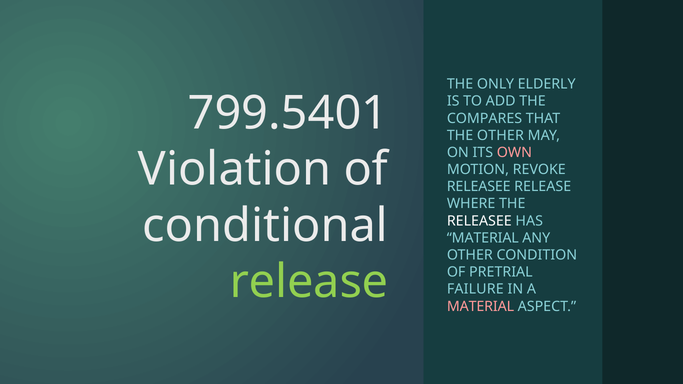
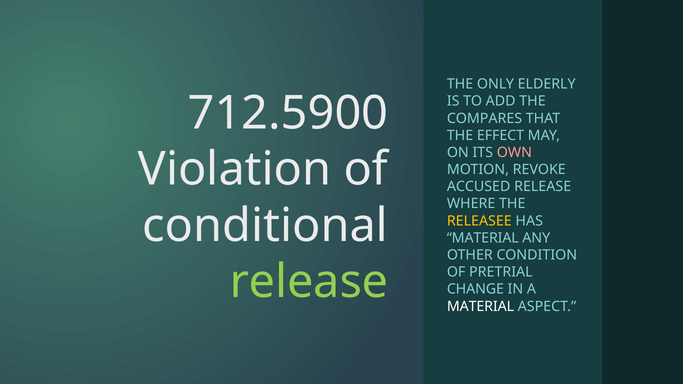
799.5401: 799.5401 -> 712.5900
THE OTHER: OTHER -> EFFECT
RELEASEE at (479, 187): RELEASEE -> ACCUSED
RELEASEE at (479, 221) colour: white -> yellow
FAILURE: FAILURE -> CHANGE
MATERIAL at (481, 307) colour: pink -> white
